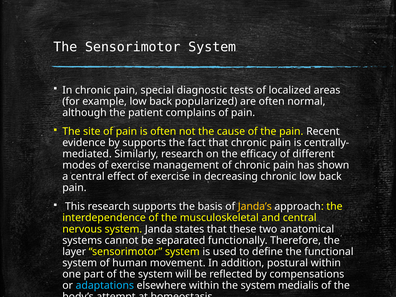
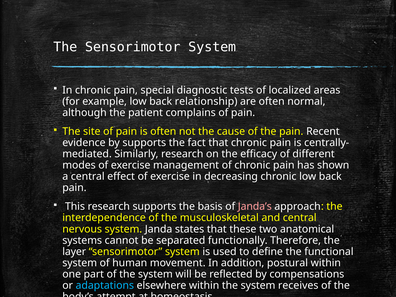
popularized: popularized -> relationship
Janda’s colour: yellow -> pink
medialis: medialis -> receives
